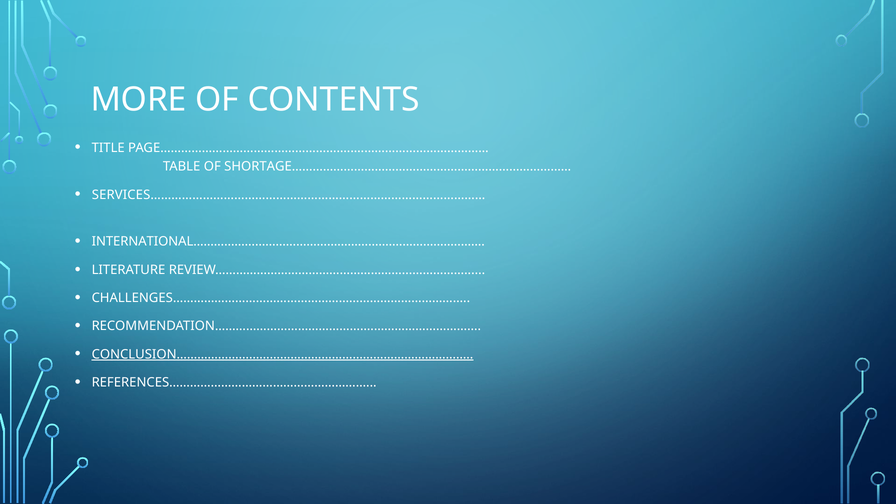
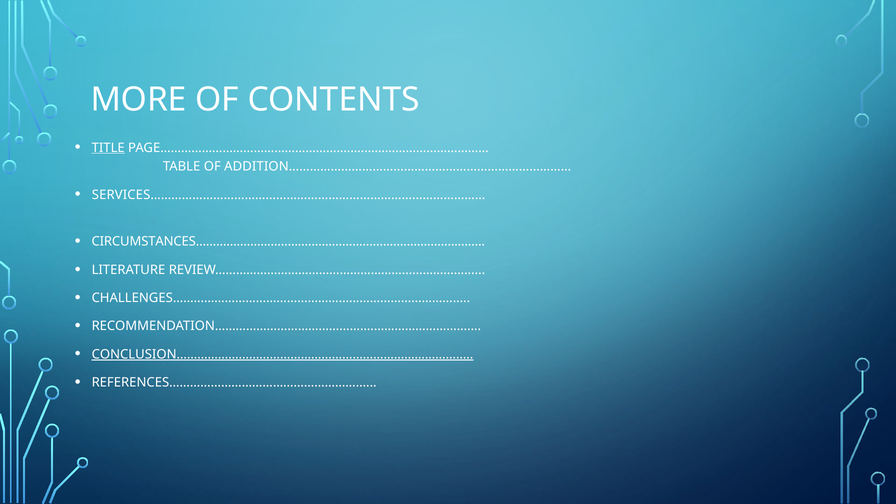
TITLE underline: none -> present
SHORTAGE………………………………………………………………………: SHORTAGE……………………………………………………………………… -> ADDITION………………………………………………………………………
INTERNATIONAL…………………………………………………….……………..……: INTERNATIONAL…………………………………………………….……………..…… -> CIRCUMSTANCES…………………………………………………….……………..……
